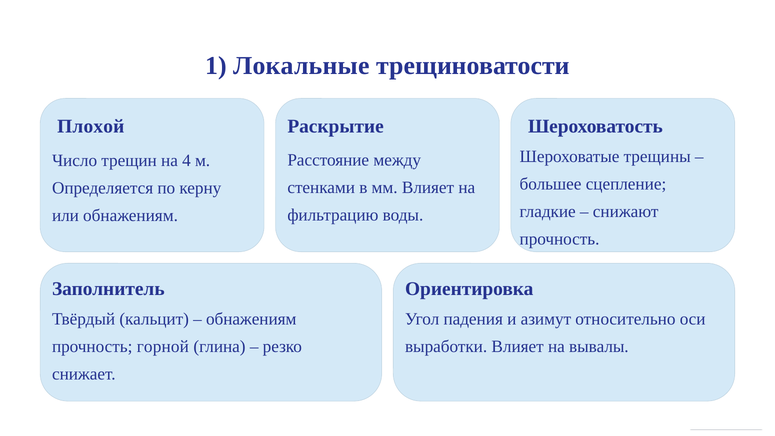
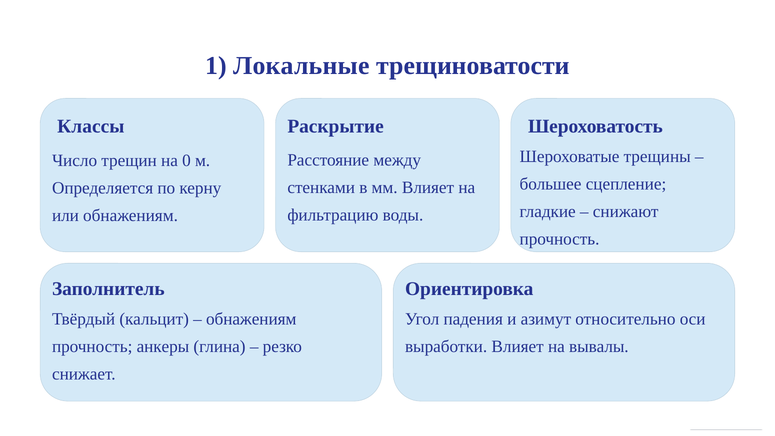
Плохой: Плохой -> Классы
4: 4 -> 0
горной: горной -> анкеры
